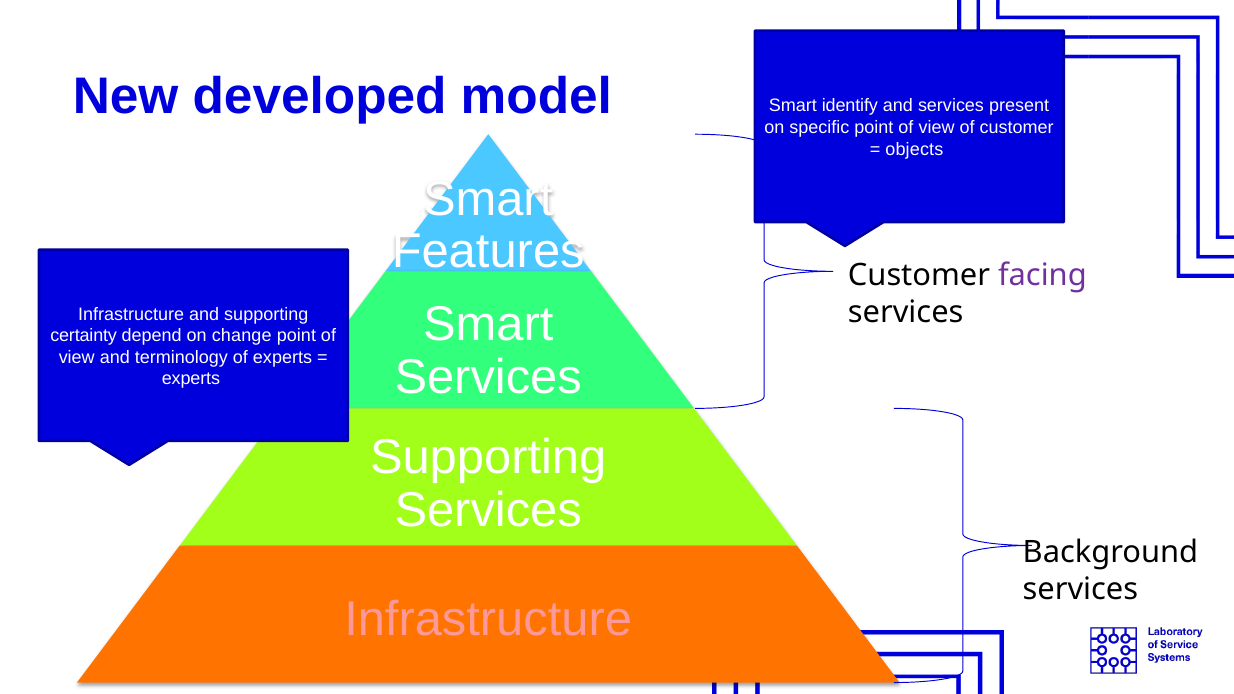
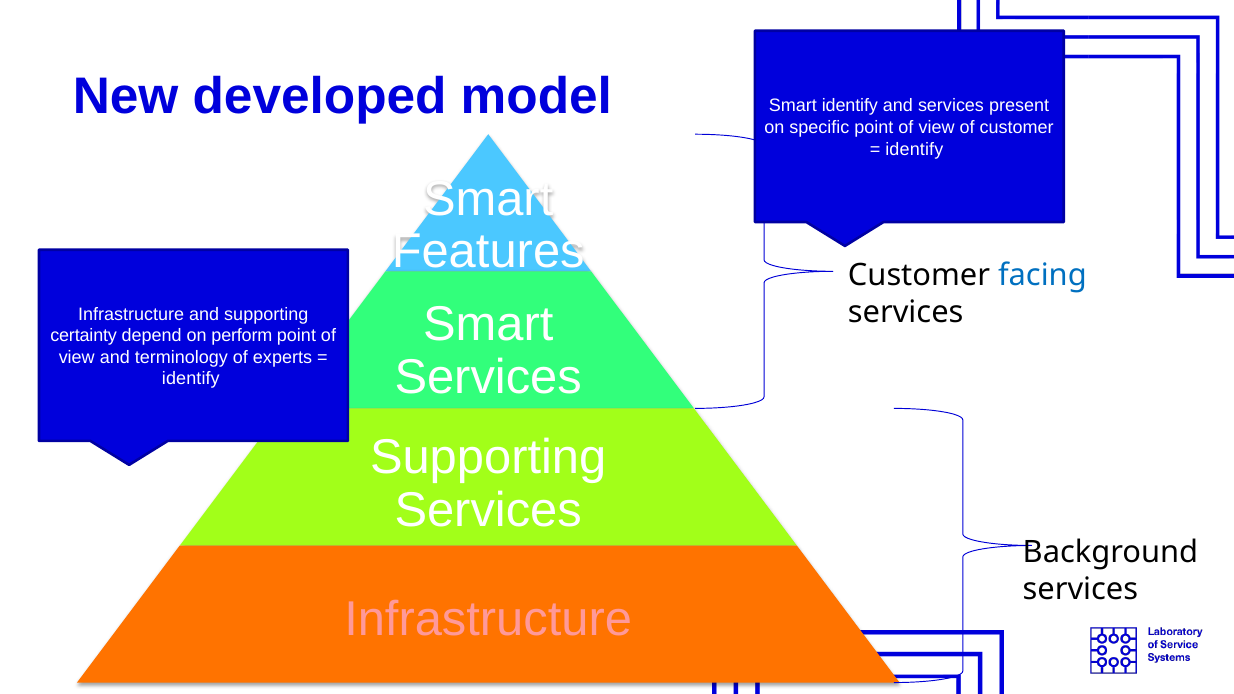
objects at (914, 149): objects -> identify
facing colour: purple -> blue
change: change -> perform
experts at (191, 379): experts -> identify
